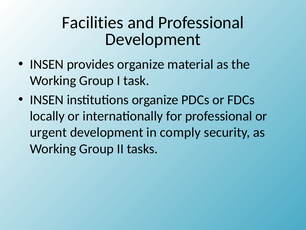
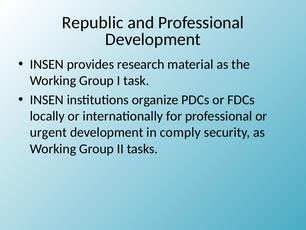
Facilities: Facilities -> Republic
provides organize: organize -> research
